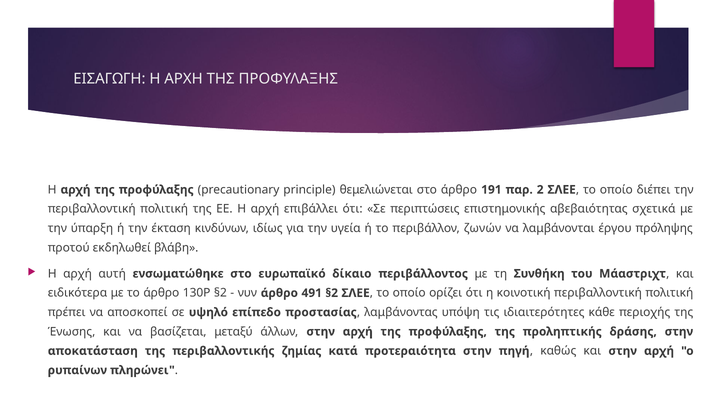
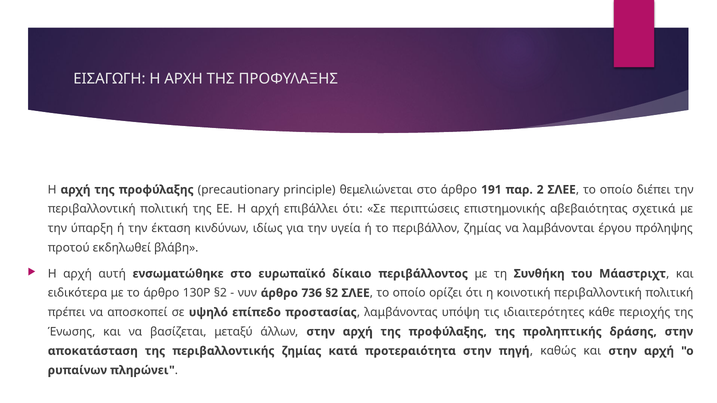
περιβάλλον ζωνών: ζωνών -> ζημίας
491: 491 -> 736
